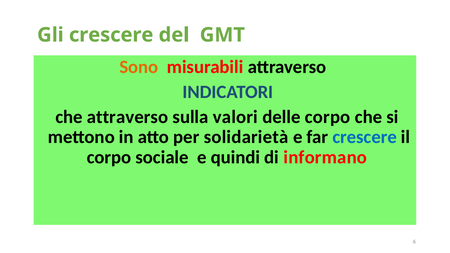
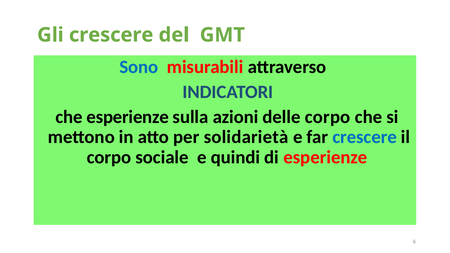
Sono colour: orange -> blue
che attraverso: attraverso -> esperienze
valori: valori -> azioni
di informano: informano -> esperienze
